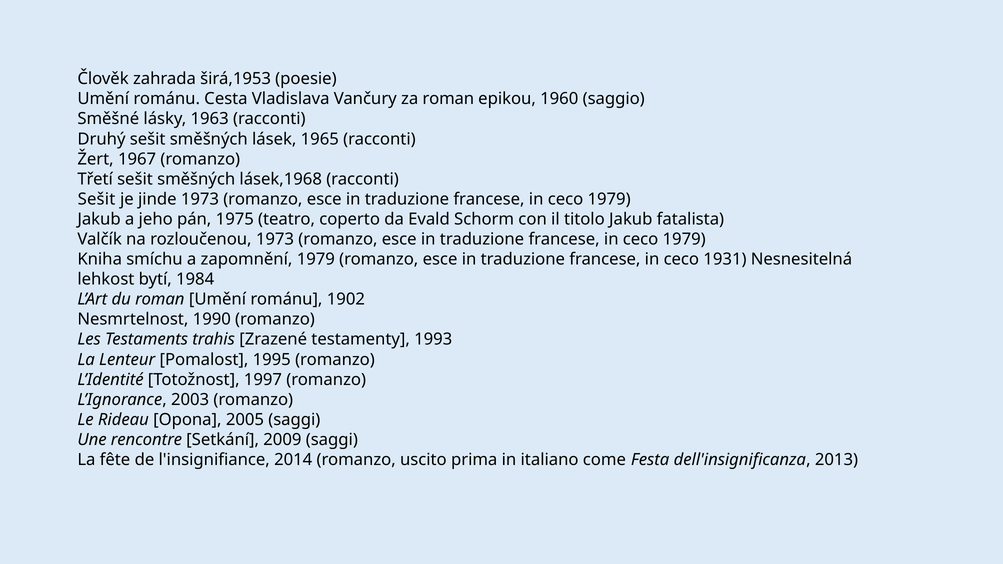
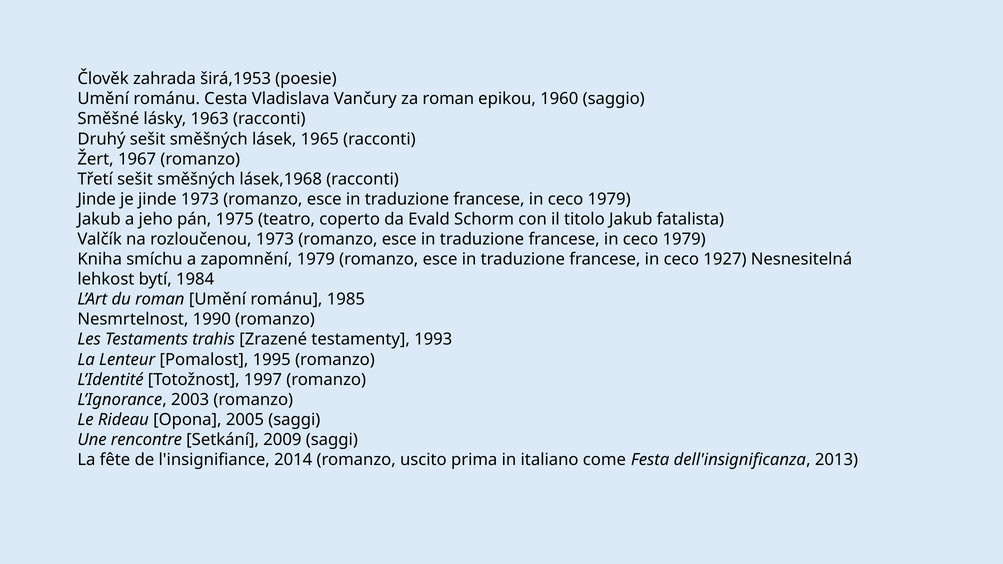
Sešit at (96, 199): Sešit -> Jinde
1931: 1931 -> 1927
1902: 1902 -> 1985
